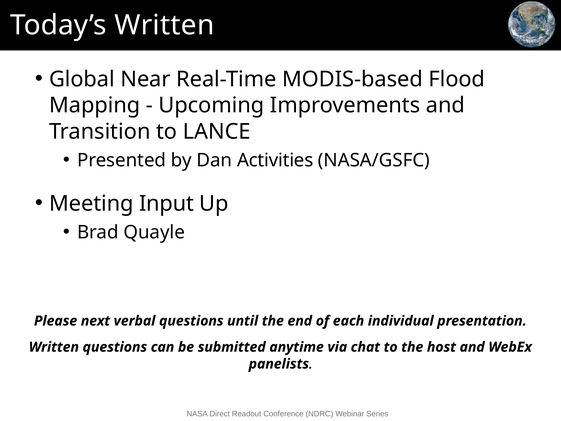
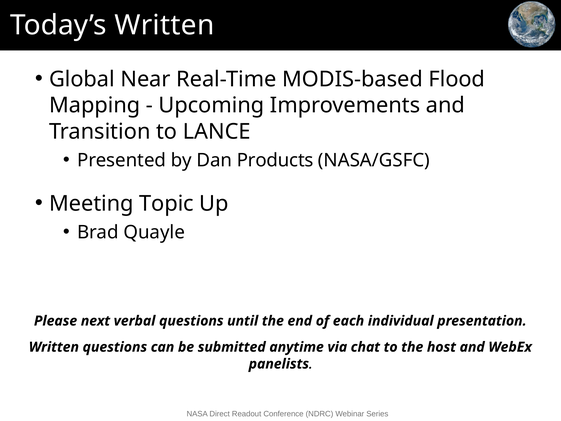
Activities: Activities -> Products
Input: Input -> Topic
